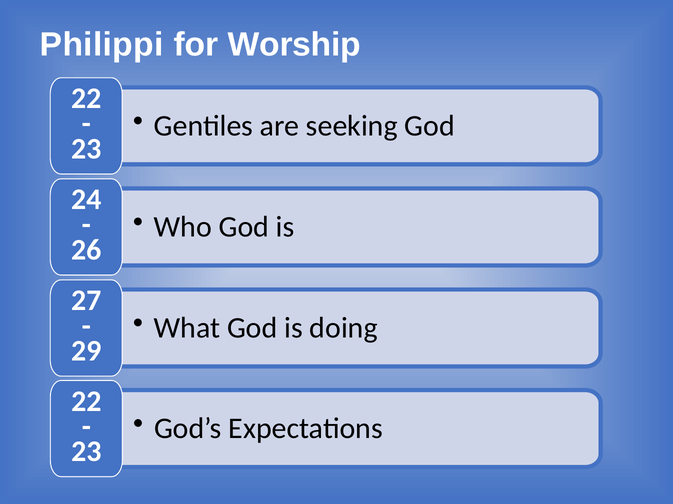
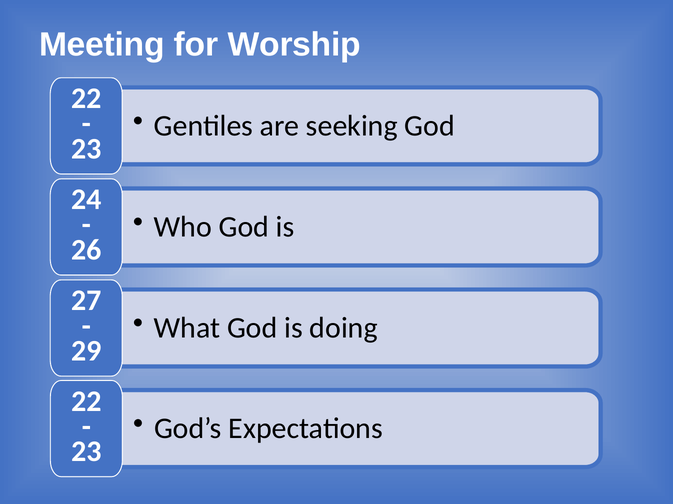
Philippi: Philippi -> Meeting
